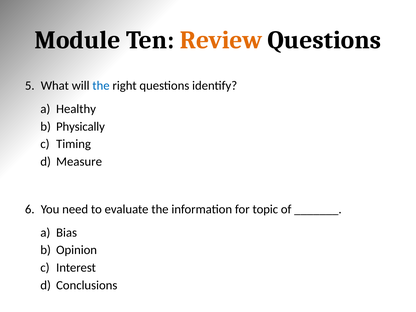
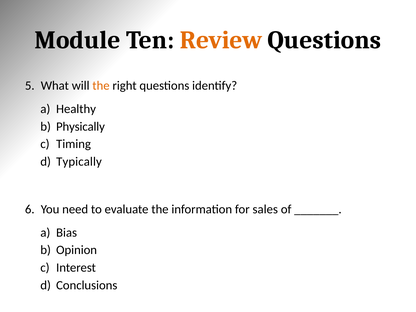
the at (101, 86) colour: blue -> orange
Measure: Measure -> Typically
topic: topic -> sales
